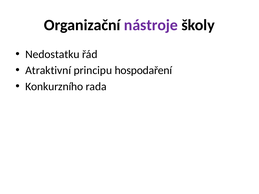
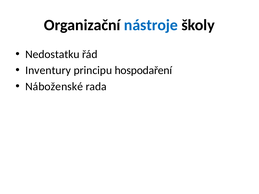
nástroje colour: purple -> blue
Atraktivní: Atraktivní -> Inventury
Konkurzního: Konkurzního -> Náboženské
